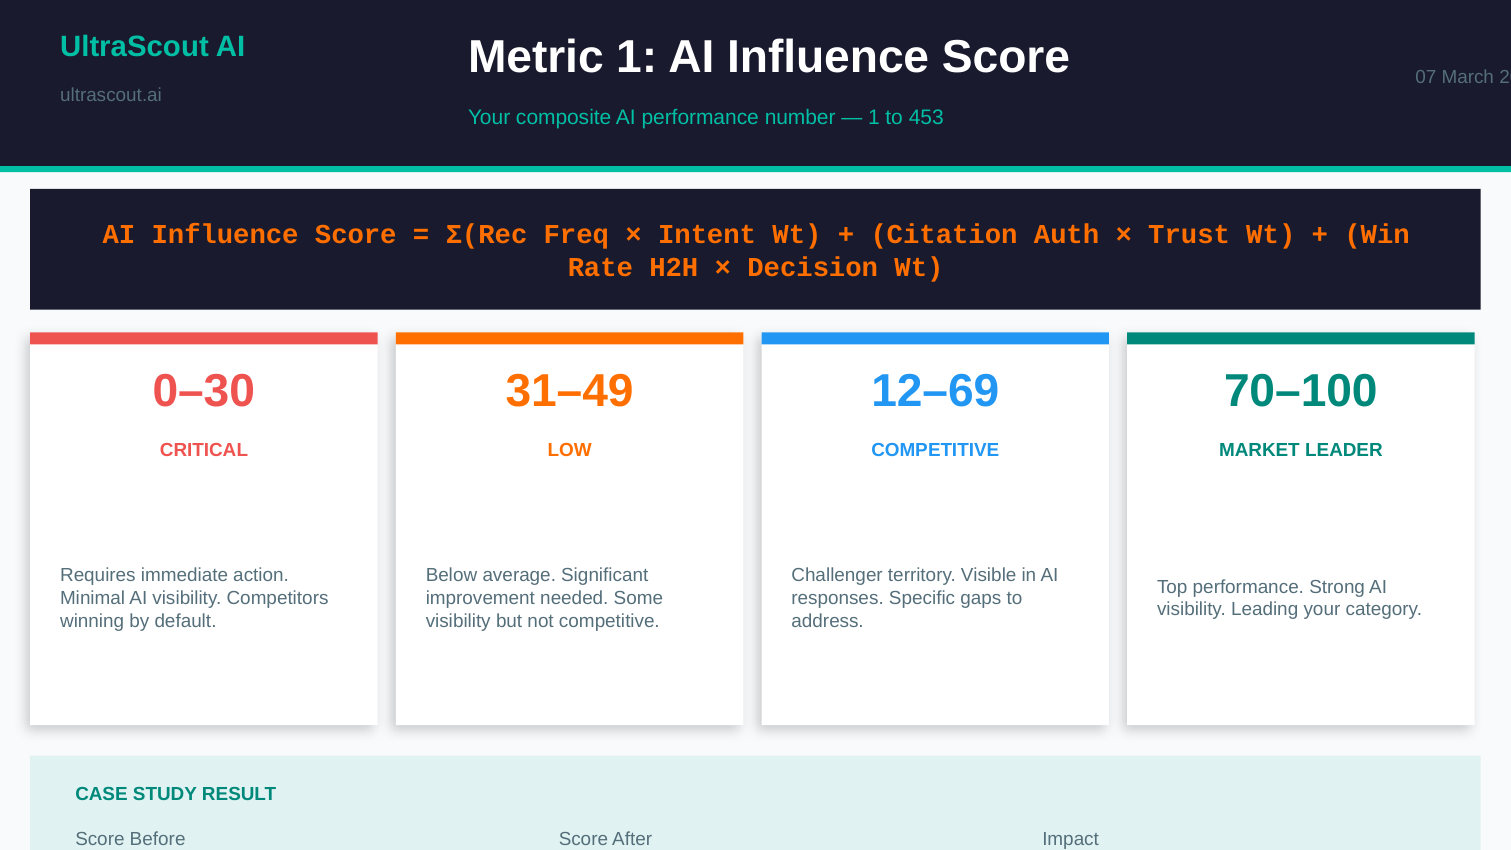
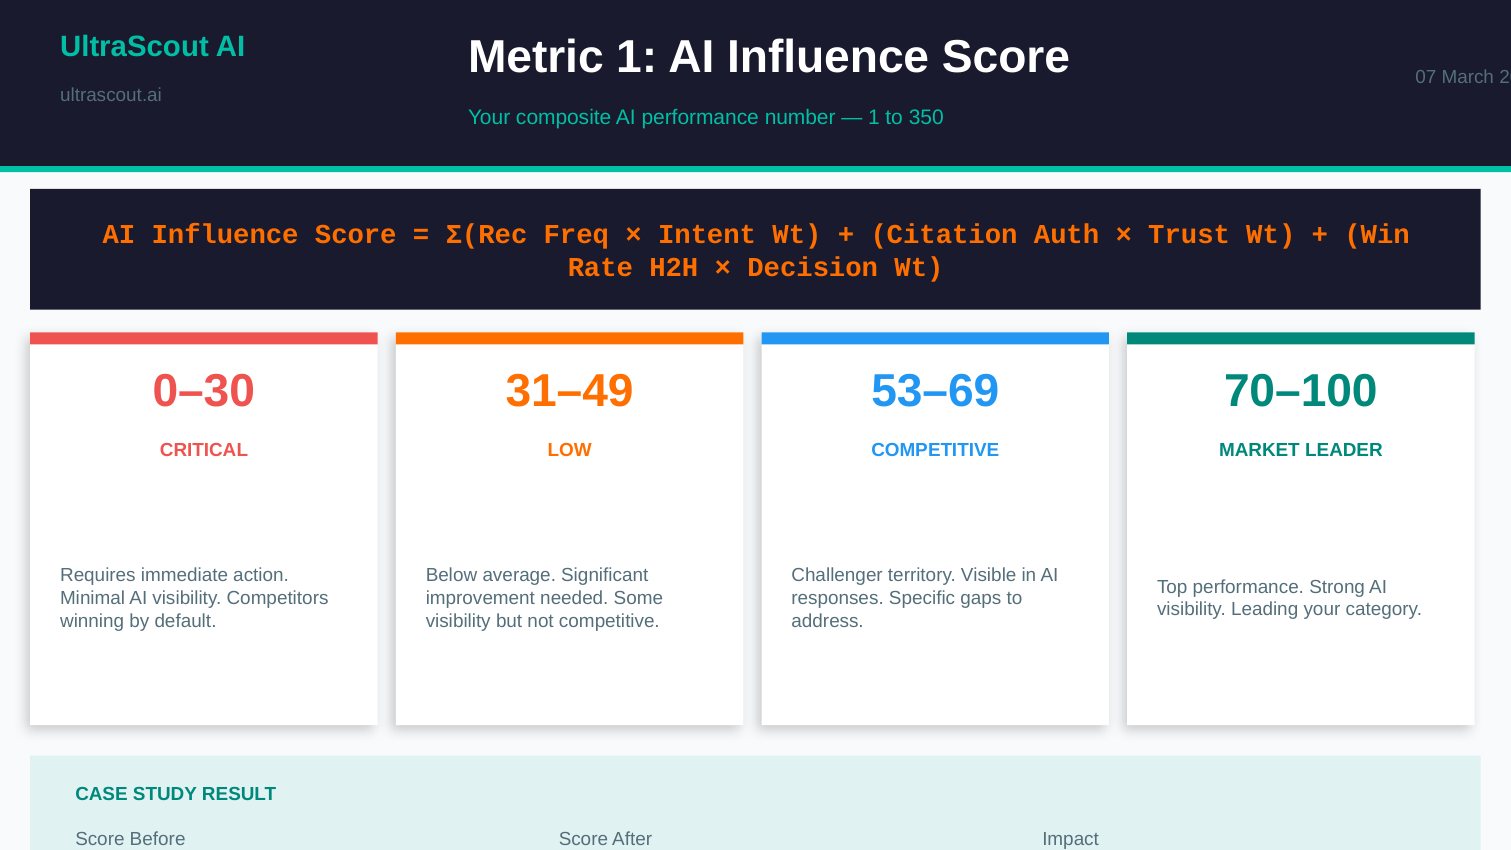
453: 453 -> 350
12–69: 12–69 -> 53–69
